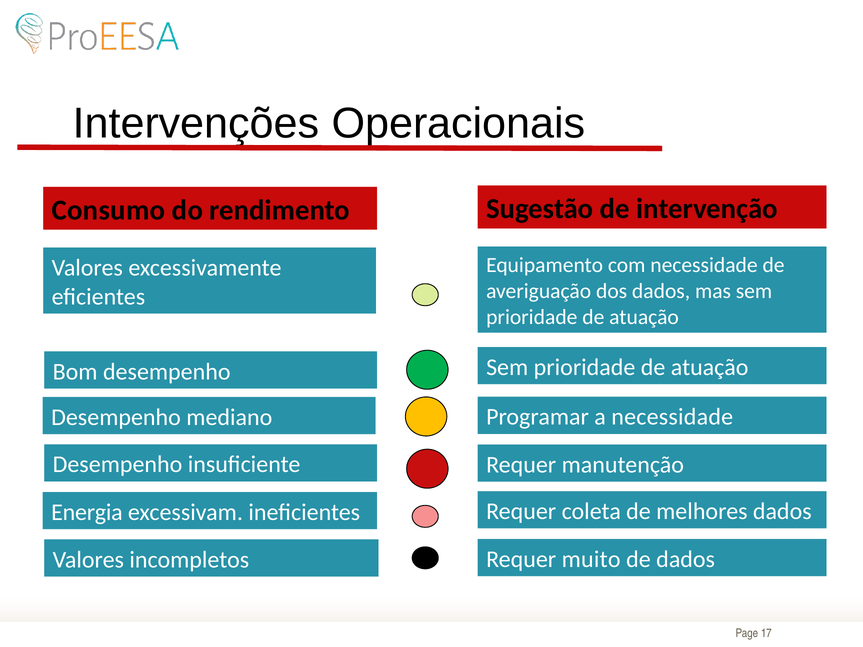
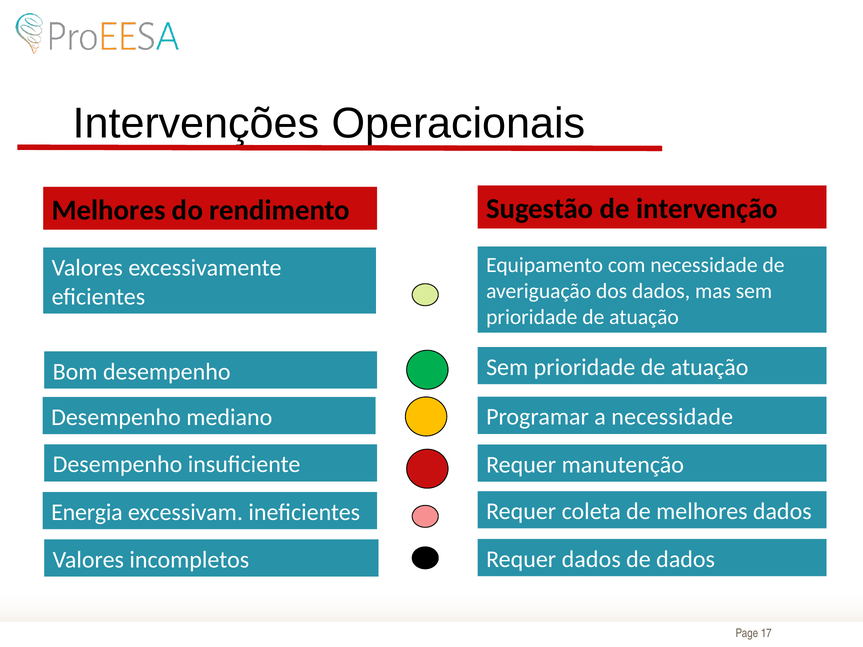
Consumo at (108, 210): Consumo -> Melhores
Requer muito: muito -> dados
